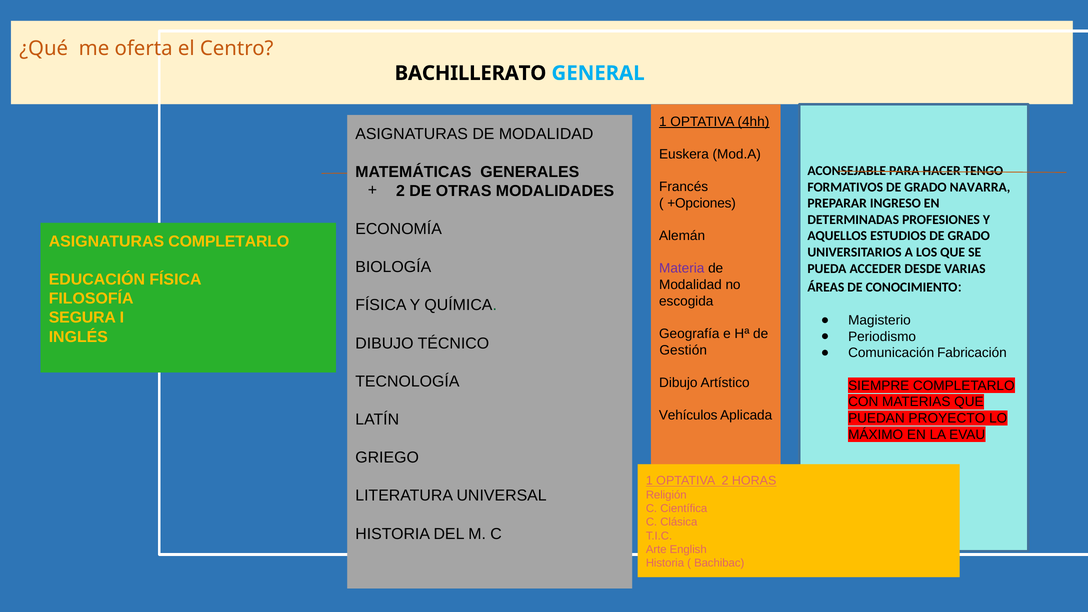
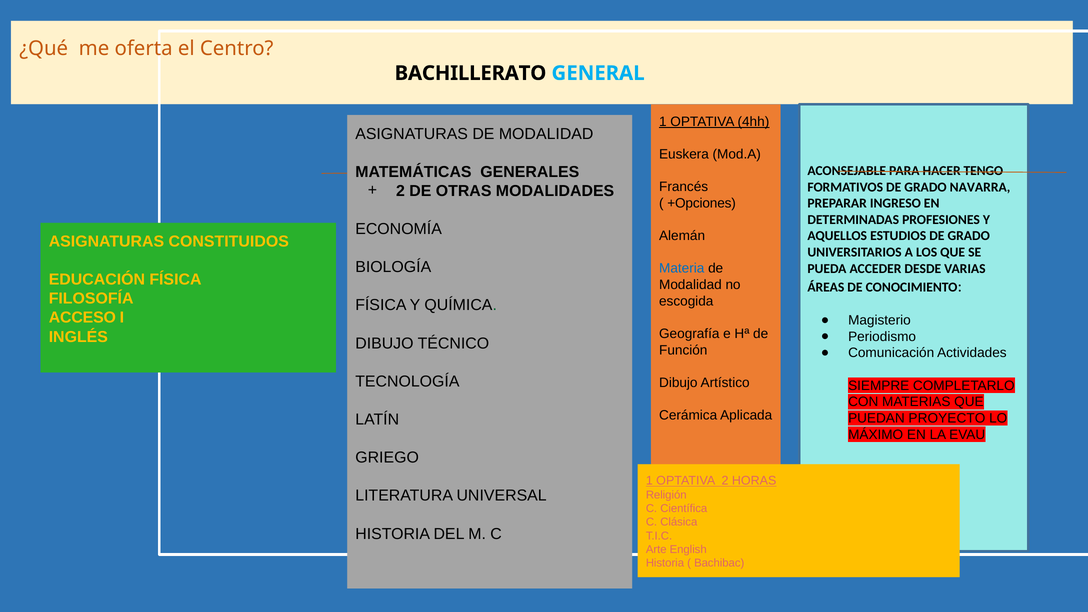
ASIGNATURAS COMPLETARLO: COMPLETARLO -> CONSTITUIDOS
Materia colour: purple -> blue
SEGURA: SEGURA -> ACCESO
Gestión: Gestión -> Función
Fabricación: Fabricación -> Actividades
Vehículos: Vehículos -> Cerámica
